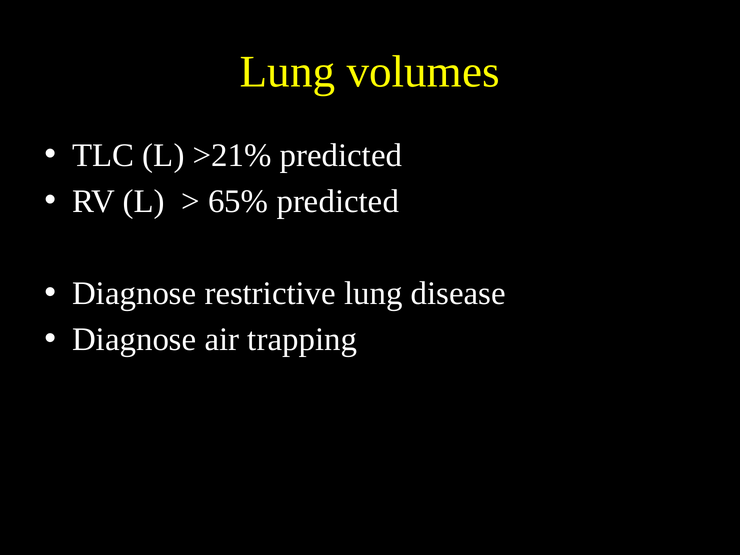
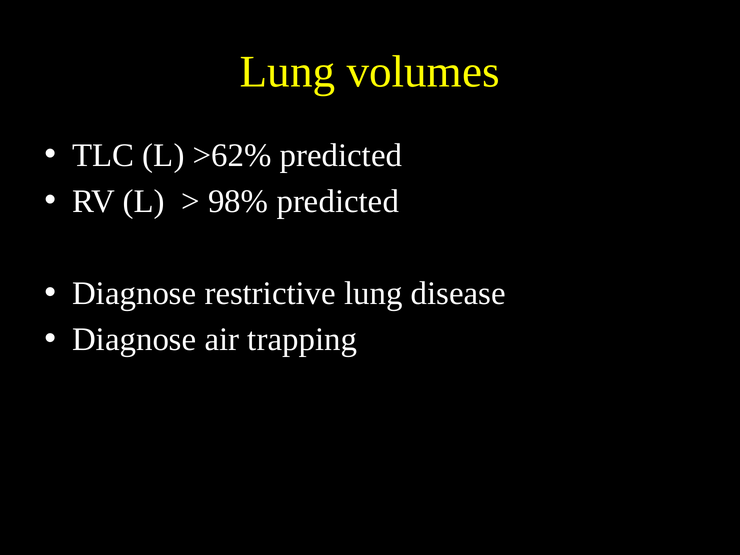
>21%: >21% -> >62%
65%: 65% -> 98%
